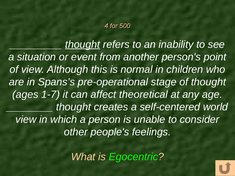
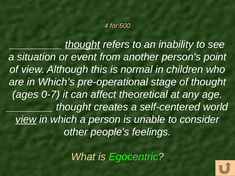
Spans’s: Spans’s -> Which’s
1-7: 1-7 -> 0-7
view at (26, 120) underline: none -> present
